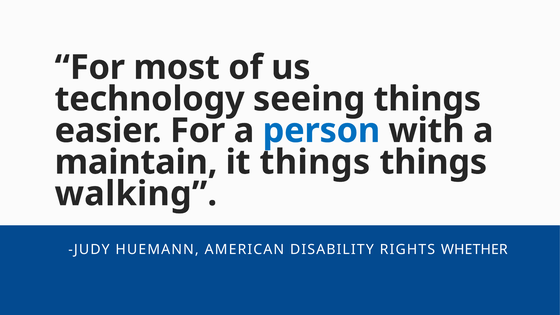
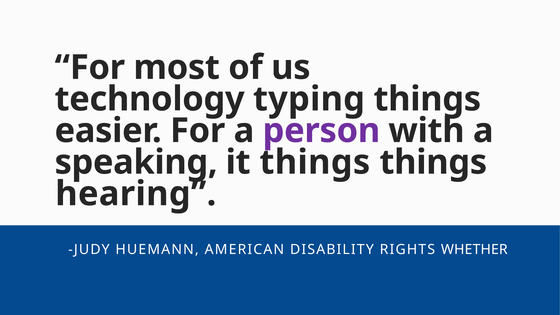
seeing: seeing -> typing
person colour: blue -> purple
maintain: maintain -> speaking
walking: walking -> hearing
